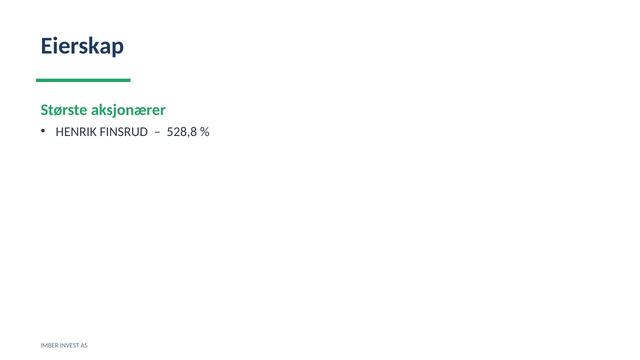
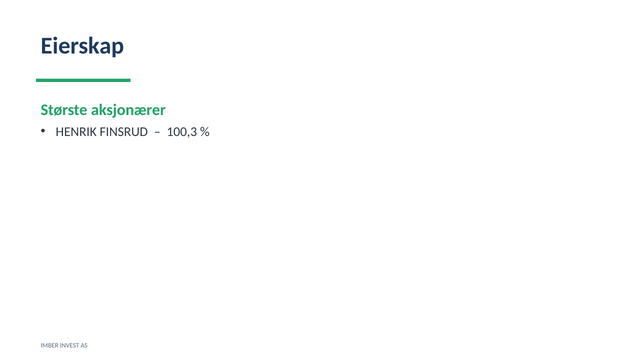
528,8: 528,8 -> 100,3
